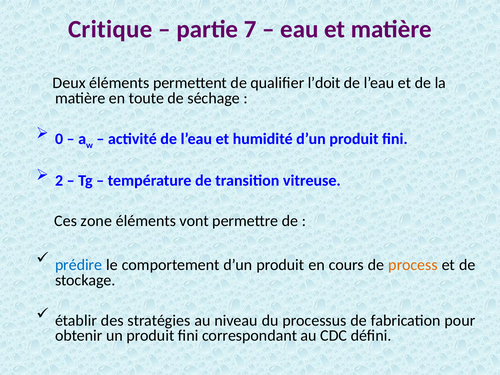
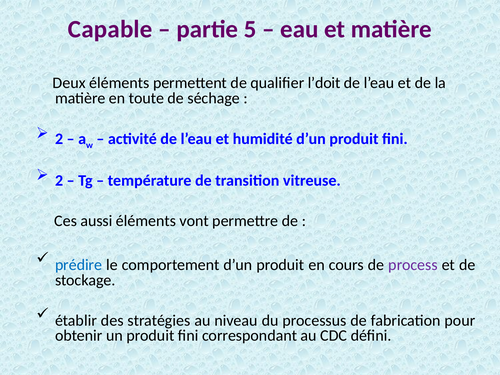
Critique: Critique -> Capable
7: 7 -> 5
0 at (59, 139): 0 -> 2
zone: zone -> aussi
process colour: orange -> purple
